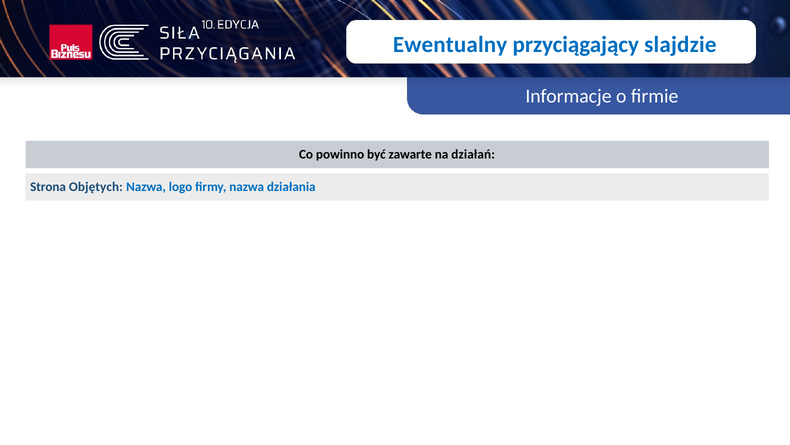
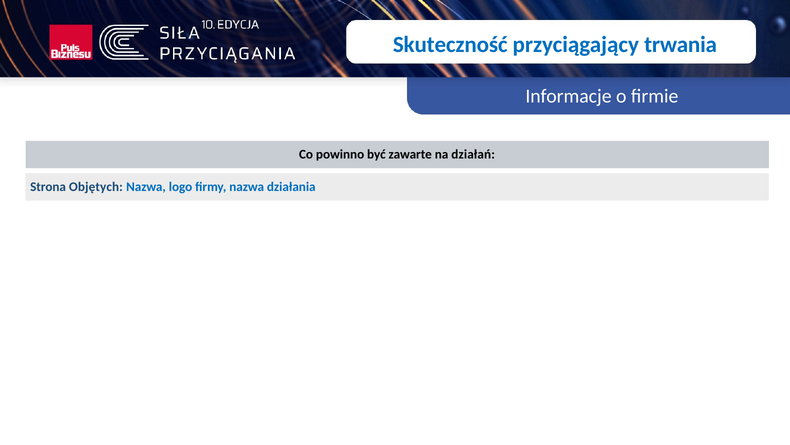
Ewentualny: Ewentualny -> Skuteczność
slajdzie: slajdzie -> trwania
